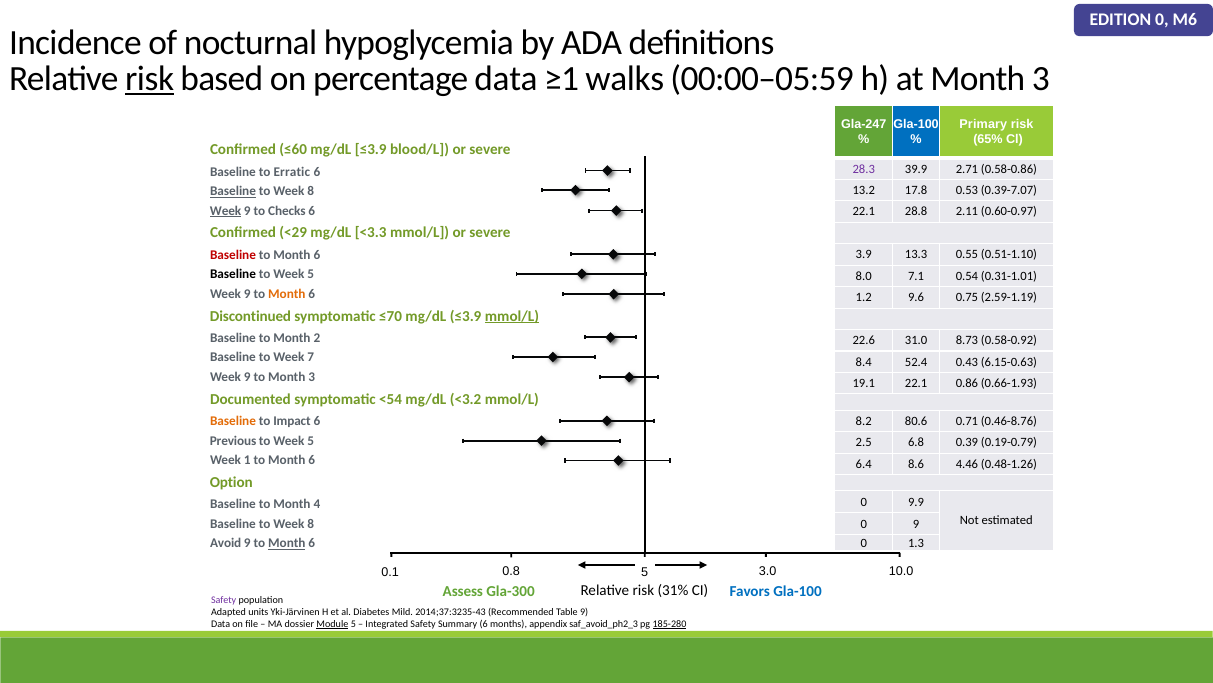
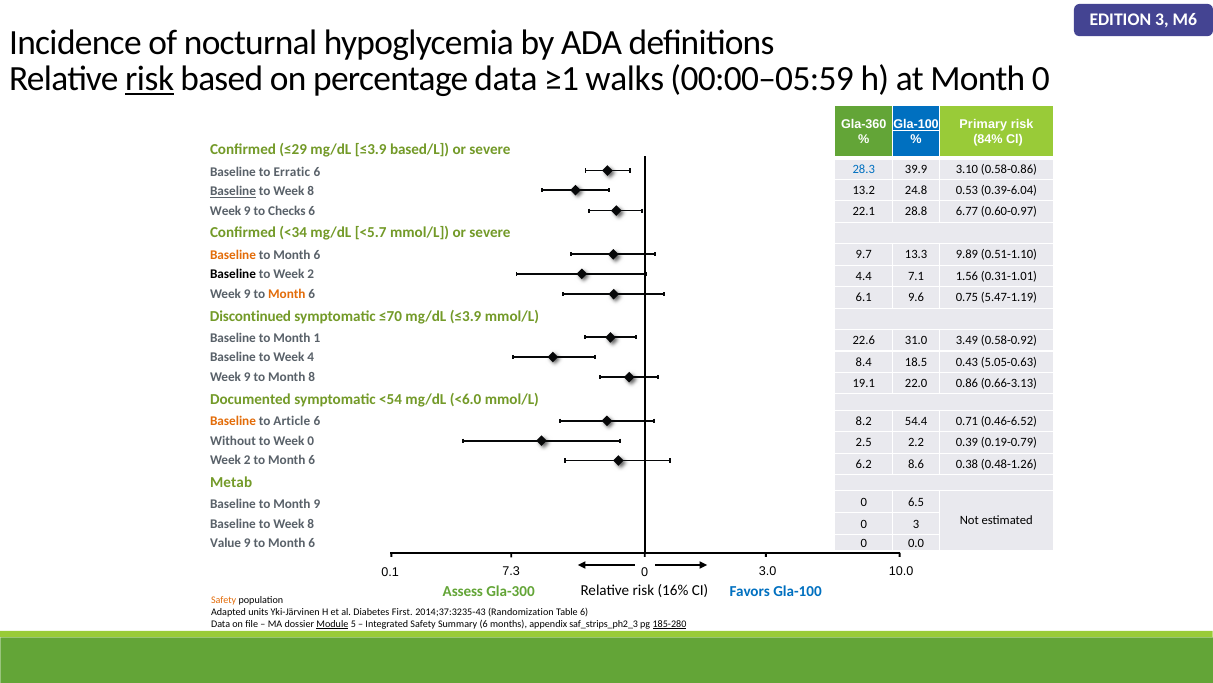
EDITION 0: 0 -> 3
at Month 3: 3 -> 0
Gla-247: Gla-247 -> Gla-360
Gla-100 at (916, 125) underline: none -> present
65%: 65% -> 84%
≤60: ≤60 -> ≤29
blood/L: blood/L -> based/L
28.3 colour: purple -> blue
2.71: 2.71 -> 3.10
17.8: 17.8 -> 24.8
0.39-7.07: 0.39-7.07 -> 0.39-6.04
Week at (226, 211) underline: present -> none
2.11: 2.11 -> 6.77
<29: <29 -> <34
<3.3: <3.3 -> <5.7
Baseline at (233, 255) colour: red -> orange
3.9: 3.9 -> 9.7
0.55: 0.55 -> 9.89
5 at (311, 274): 5 -> 2
8.0: 8.0 -> 4.4
0.54: 0.54 -> 1.56
1.2: 1.2 -> 6.1
2.59-1.19: 2.59-1.19 -> 5.47-1.19
mmol/L at (512, 316) underline: present -> none
2: 2 -> 1
8.73: 8.73 -> 3.49
7: 7 -> 4
52.4: 52.4 -> 18.5
6.15-0.63: 6.15-0.63 -> 5.05-0.63
to Month 3: 3 -> 8
19.1 22.1: 22.1 -> 22.0
0.66-1.93: 0.66-1.93 -> 0.66-3.13
<3.2: <3.2 -> <6.0
Impact: Impact -> Article
80.6: 80.6 -> 54.4
0.46-8.76: 0.46-8.76 -> 0.46-6.52
Previous: Previous -> Without
5 at (311, 440): 5 -> 0
6.8: 6.8 -> 2.2
1 at (247, 460): 1 -> 2
6.4: 6.4 -> 6.2
4.46: 4.46 -> 0.38
Option: Option -> Metab
9.9: 9.9 -> 6.5
Month 4: 4 -> 9
0 9: 9 -> 3
1.3: 1.3 -> 0.0
Avoid: Avoid -> Value
Month at (287, 543) underline: present -> none
0.8: 0.8 -> 7.3
0.1 5: 5 -> 0
31%: 31% -> 16%
Safety at (224, 599) colour: purple -> orange
Mild: Mild -> First
Recommended: Recommended -> Randomization
Table 9: 9 -> 6
saf_avoid_ph2_3: saf_avoid_ph2_3 -> saf_strips_ph2_3
